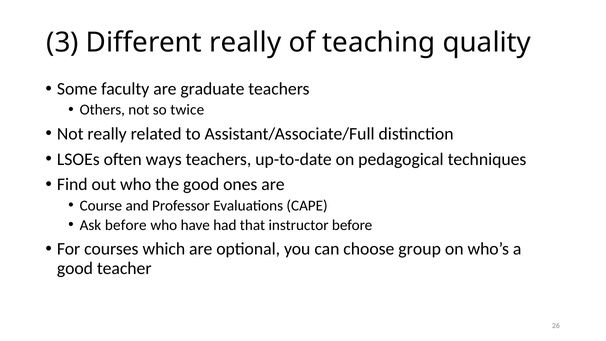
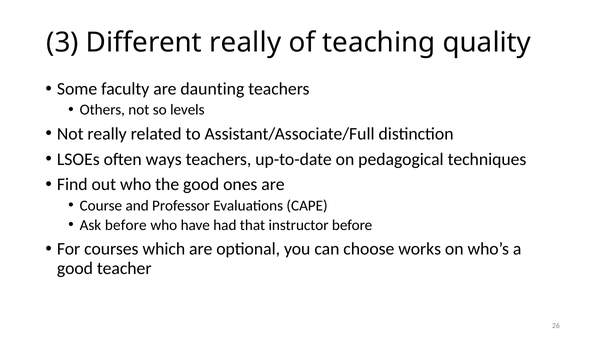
graduate: graduate -> daunting
twice: twice -> levels
group: group -> works
